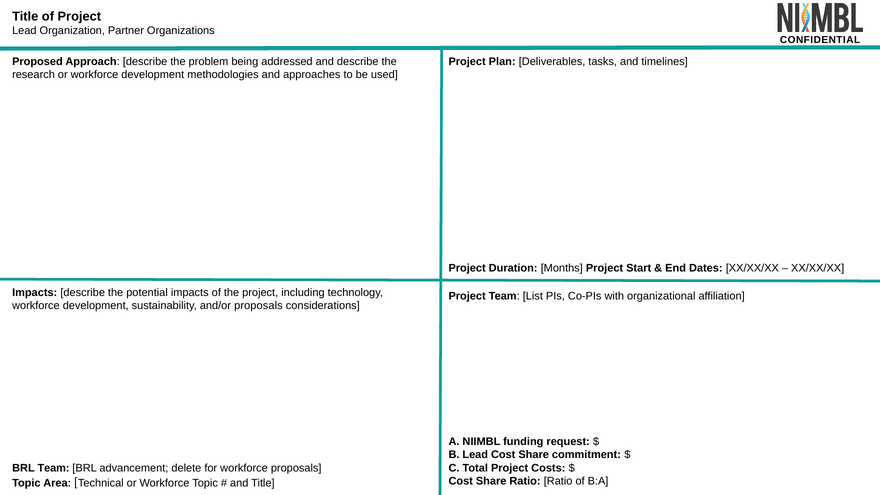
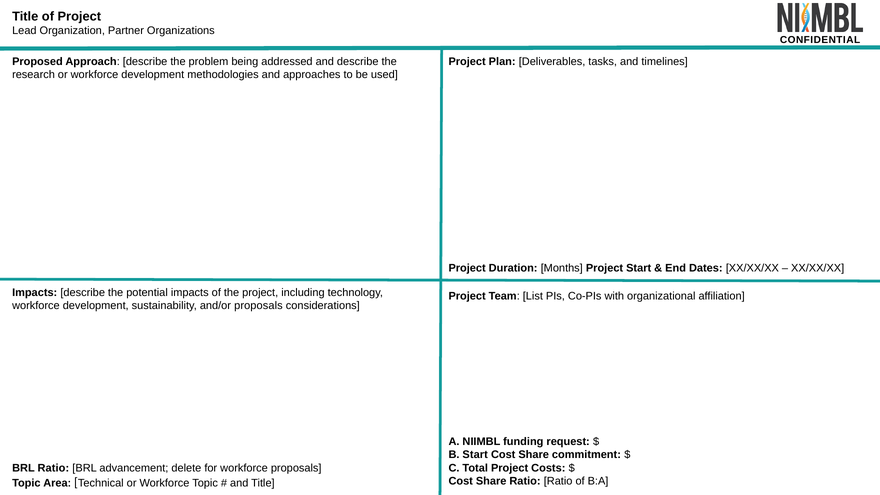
B Lead: Lead -> Start
BRL Team: Team -> Ratio
